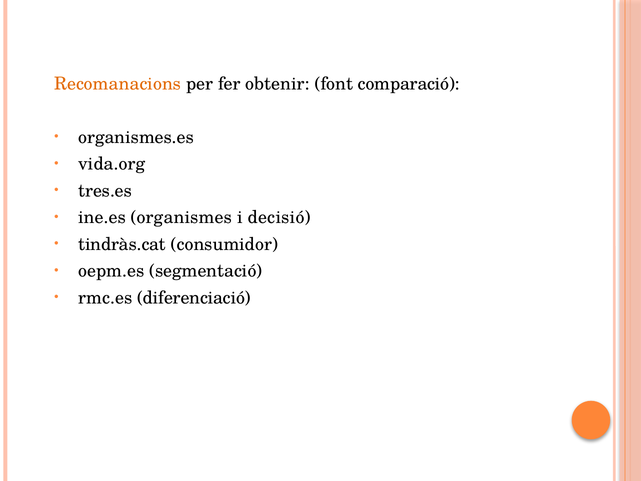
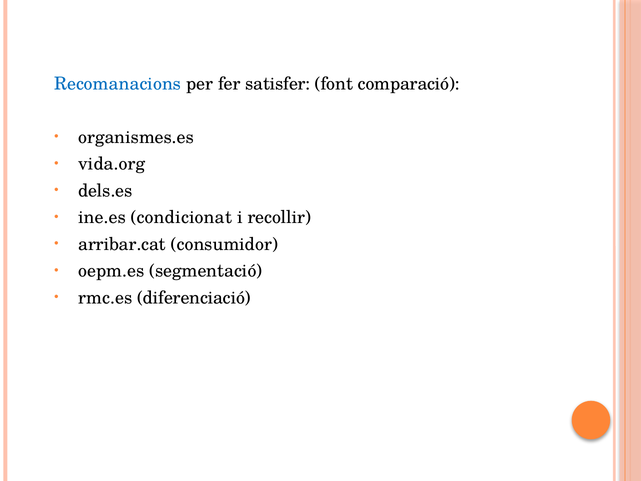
Recomanacions colour: orange -> blue
obtenir: obtenir -> satisfer
tres.es: tres.es -> dels.es
organismes: organismes -> condicionat
decisió: decisió -> recollir
tindràs.cat: tindràs.cat -> arribar.cat
